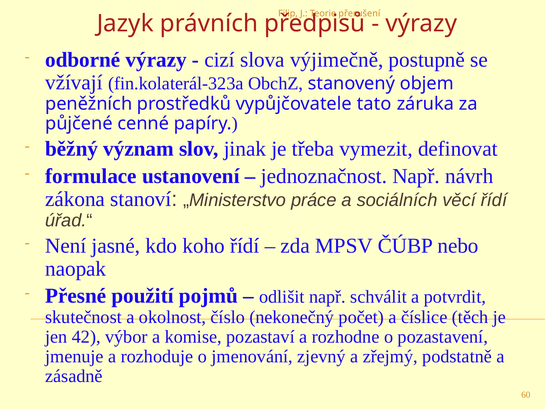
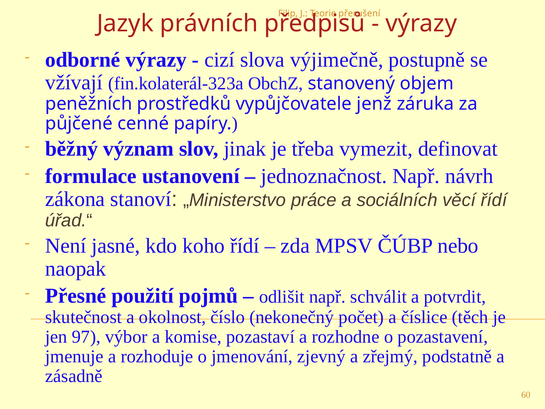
tato: tato -> jenž
42: 42 -> 97
